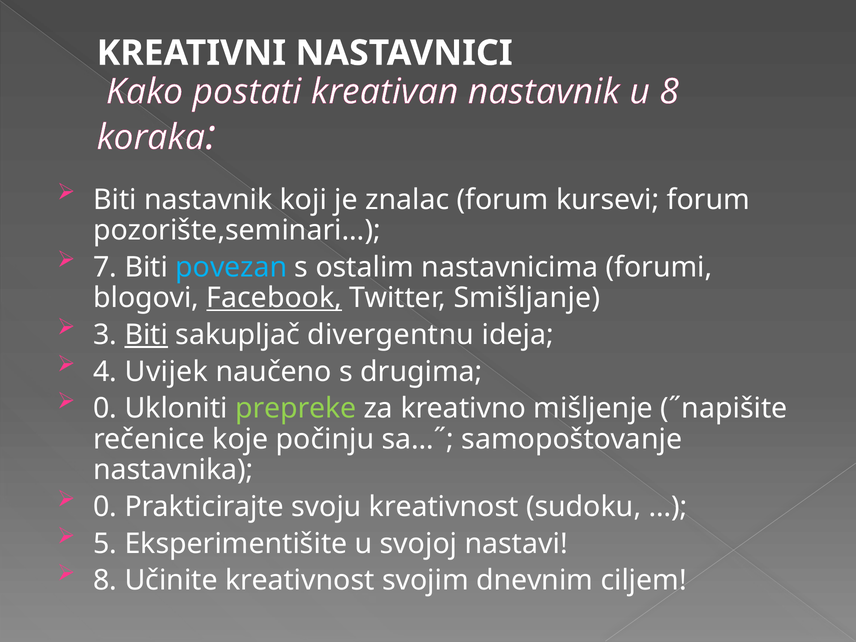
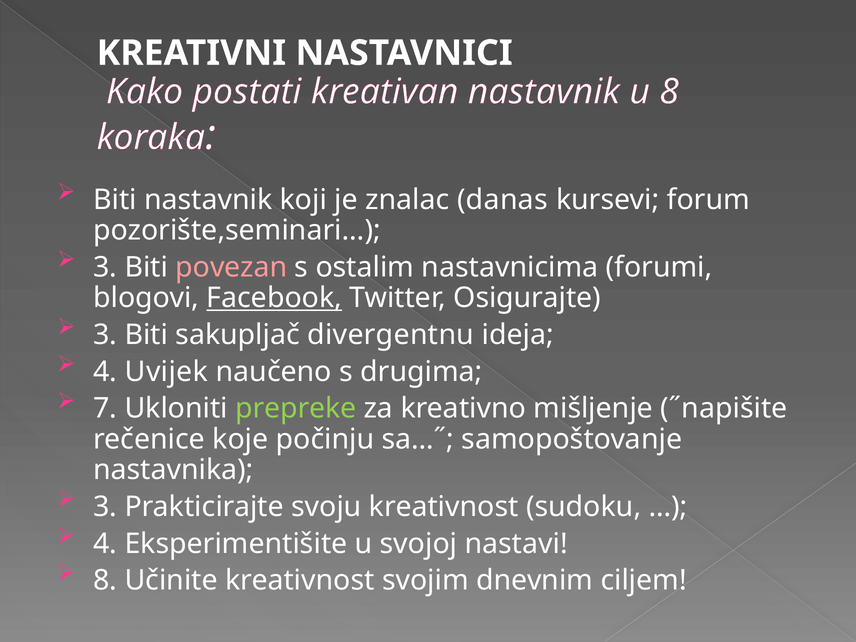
znalac forum: forum -> danas
7 at (105, 267): 7 -> 3
povezan colour: light blue -> pink
Smišljanje: Smišljanje -> Osigurajte
Biti at (146, 335) underline: present -> none
0 at (105, 408): 0 -> 7
0 at (105, 507): 0 -> 3
5 at (105, 544): 5 -> 4
